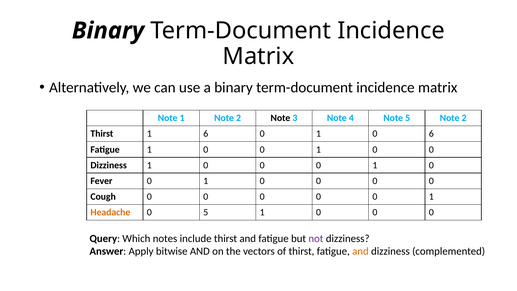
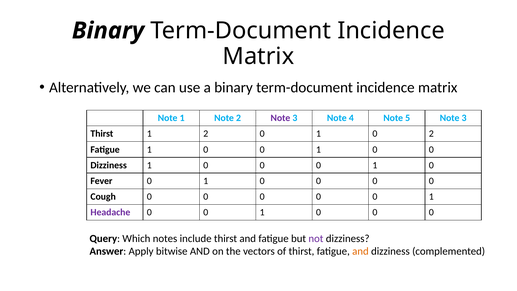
Note at (280, 118) colour: black -> purple
5 Note 2: 2 -> 3
1 6: 6 -> 2
0 6: 6 -> 2
Headache colour: orange -> purple
5 at (206, 212): 5 -> 0
